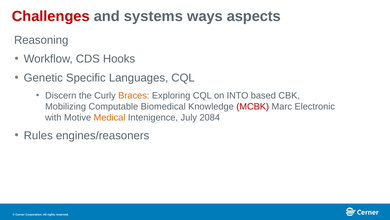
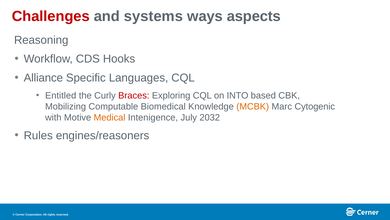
Genetic: Genetic -> Alliance
Discern: Discern -> Entitled
Braces colour: orange -> red
MCBK colour: red -> orange
Electronic: Electronic -> Cytogenic
2084: 2084 -> 2032
